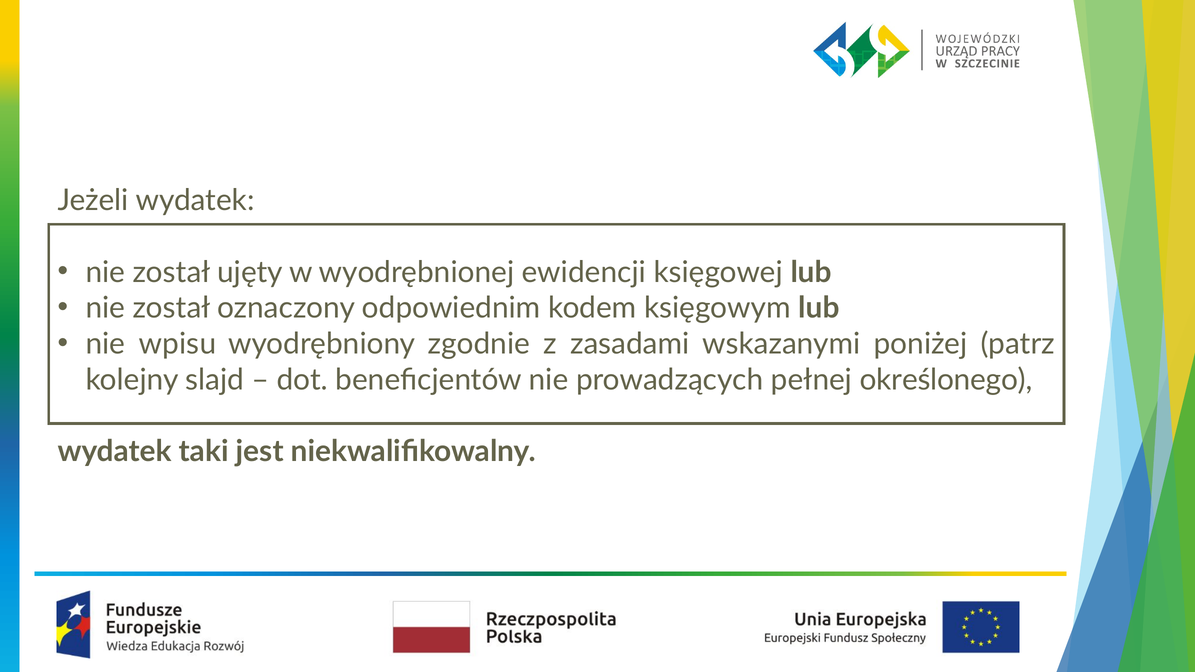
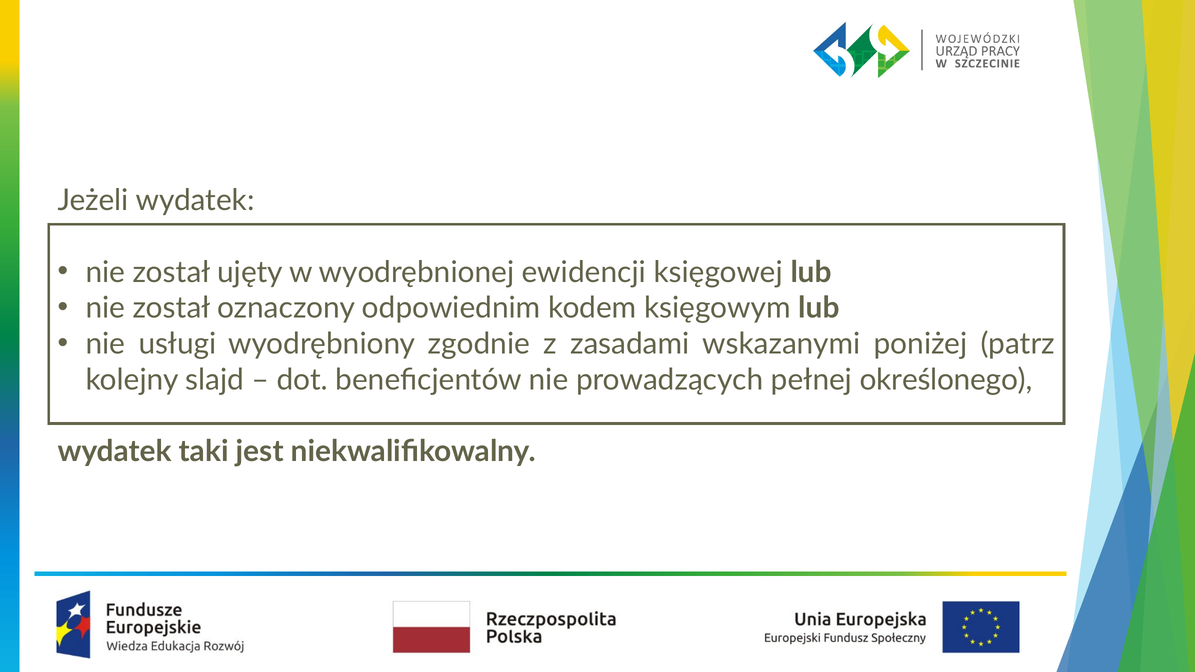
wpisu: wpisu -> usługi
